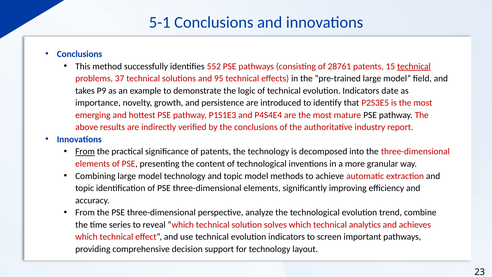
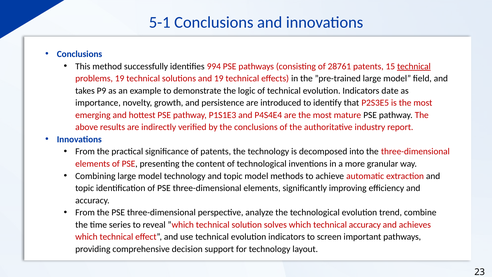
552: 552 -> 994
problems 37: 37 -> 19
and 95: 95 -> 19
From at (85, 151) underline: present -> none
technical analytics: analytics -> accuracy
